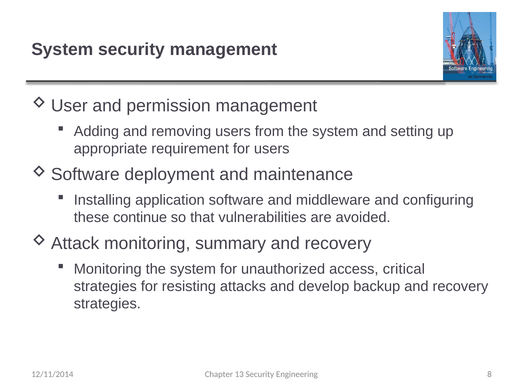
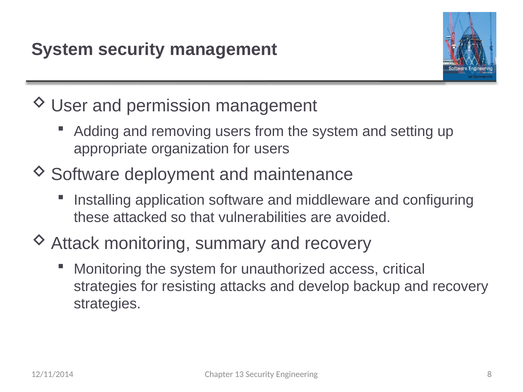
requirement: requirement -> organization
continue: continue -> attacked
